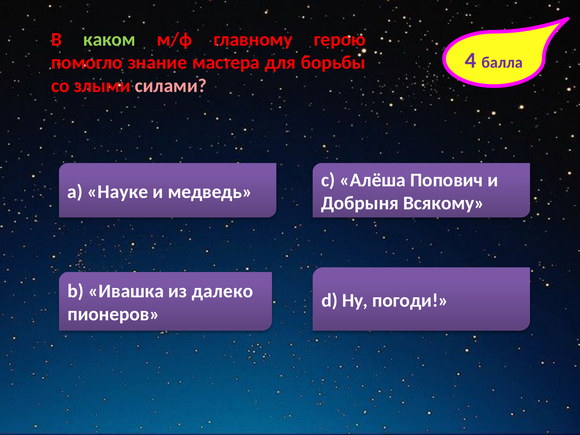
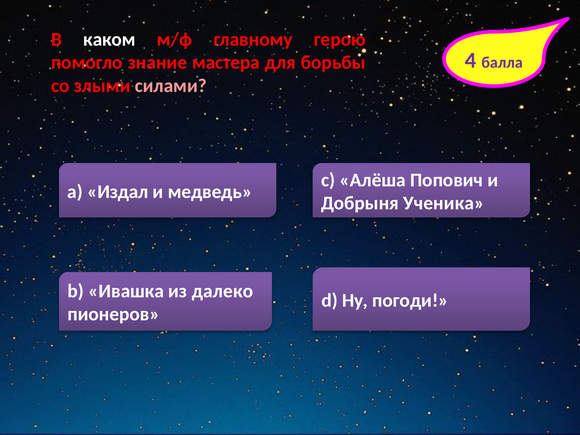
каком colour: light green -> white
Науке: Науке -> Издал
Всякому: Всякому -> Ученика
